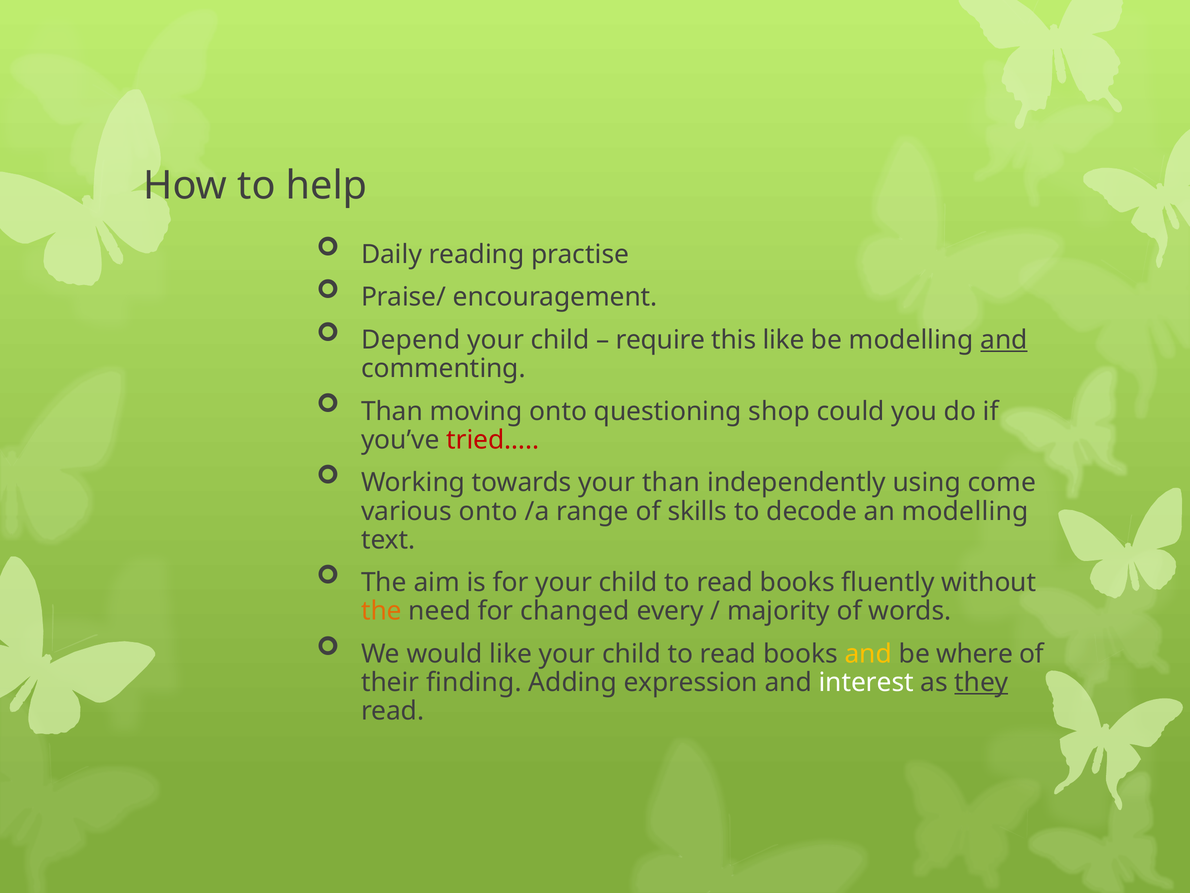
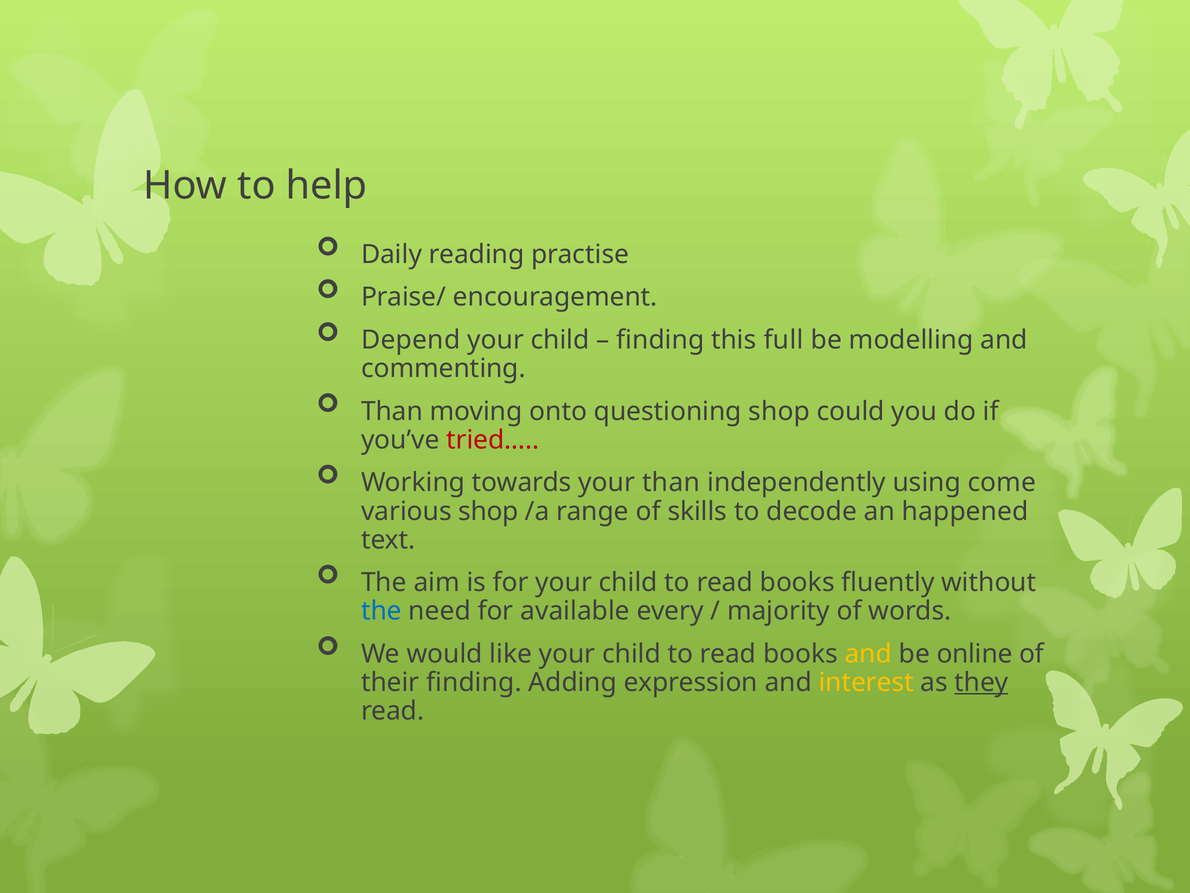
require at (660, 340): require -> finding
this like: like -> full
and at (1004, 340) underline: present -> none
various onto: onto -> shop
an modelling: modelling -> happened
the at (381, 611) colour: orange -> blue
changed: changed -> available
where: where -> online
interest colour: white -> yellow
